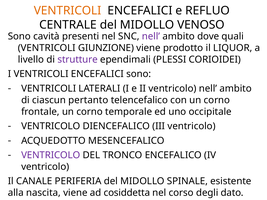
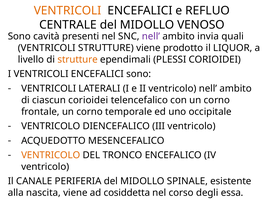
dove: dove -> invia
VENTRICOLI GIUNZIONE: GIUNZIONE -> STRUTTURE
strutture at (78, 60) colour: purple -> orange
ciascun pertanto: pertanto -> corioidei
VENTRICOLO at (51, 155) colour: purple -> orange
dato: dato -> essa
